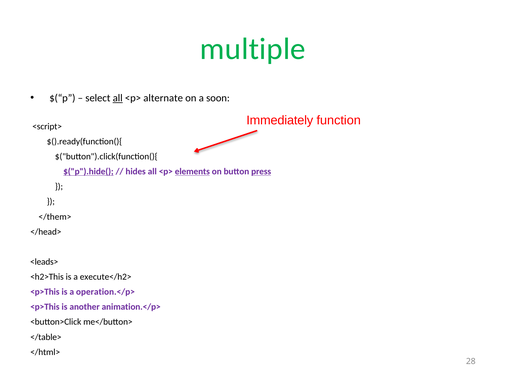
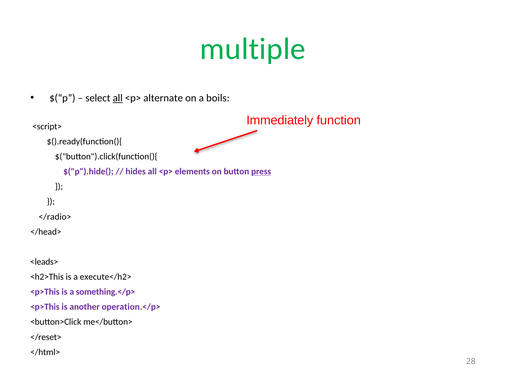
soon: soon -> boils
$("p").hide( underline: present -> none
elements underline: present -> none
</them>: </them> -> </radio>
operation.</p>: operation.</p> -> something.</p>
animation.</p>: animation.</p> -> operation.</p>
</table>: </table> -> </reset>
